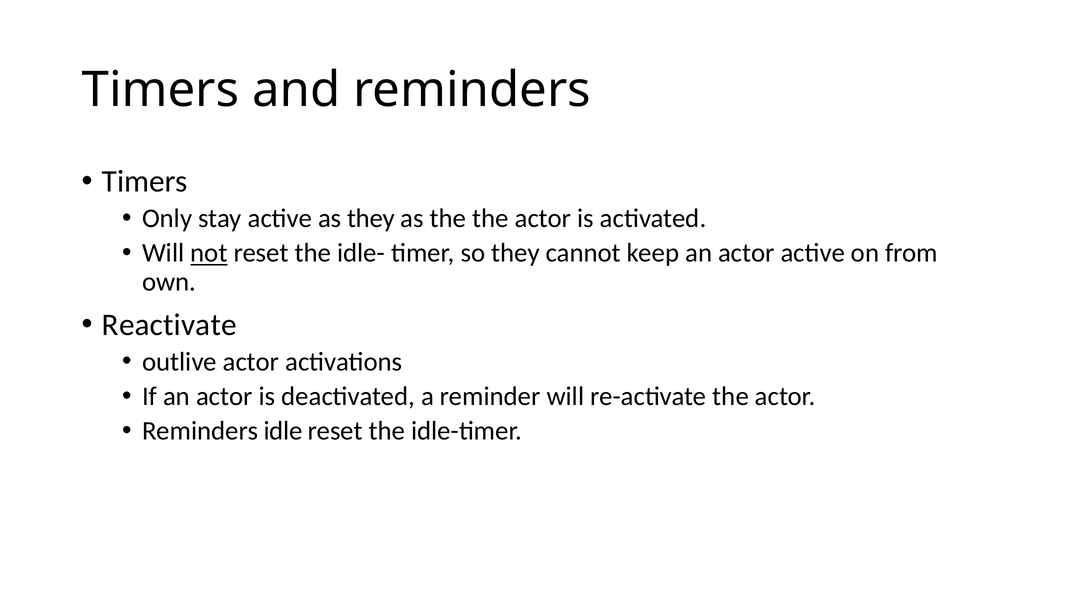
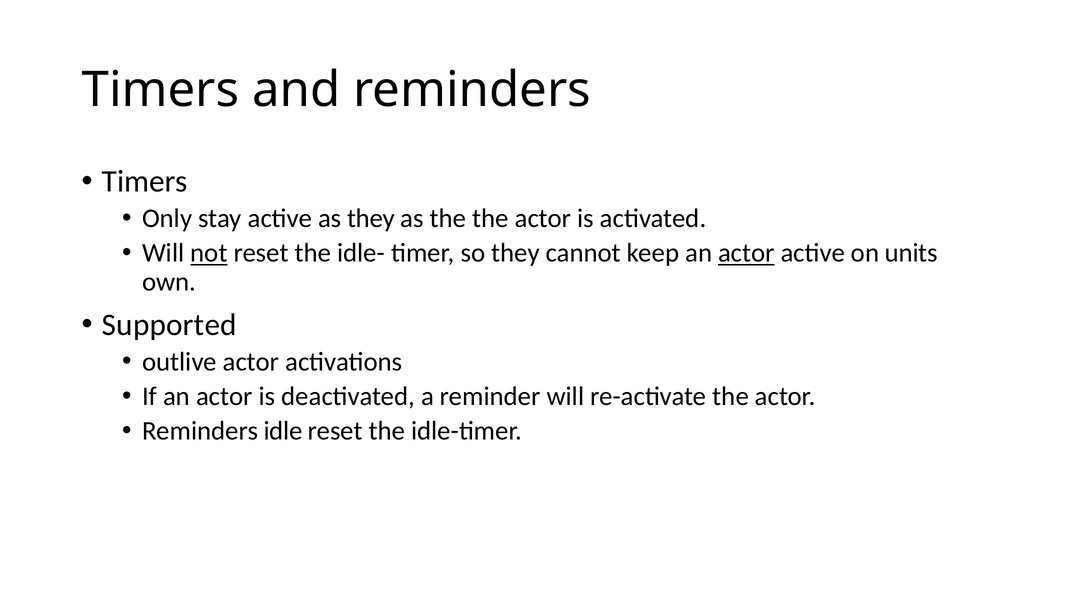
actor at (746, 253) underline: none -> present
from: from -> units
Reactivate: Reactivate -> Supported
